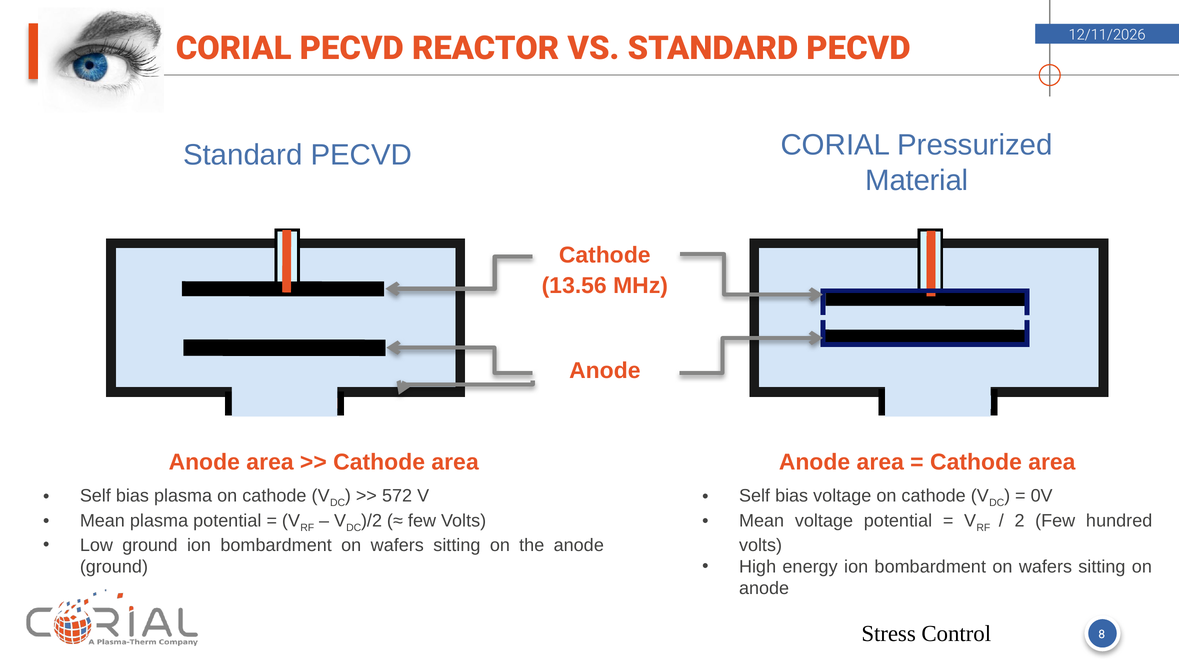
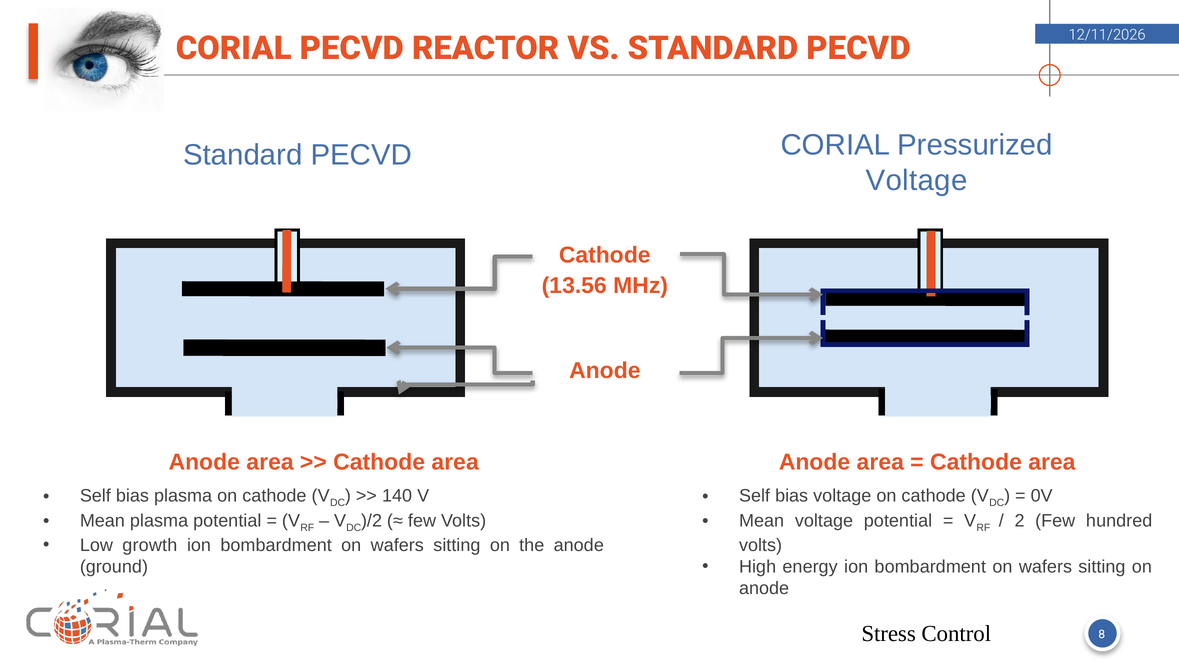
Material at (917, 181): Material -> Voltage
572: 572 -> 140
Low ground: ground -> growth
